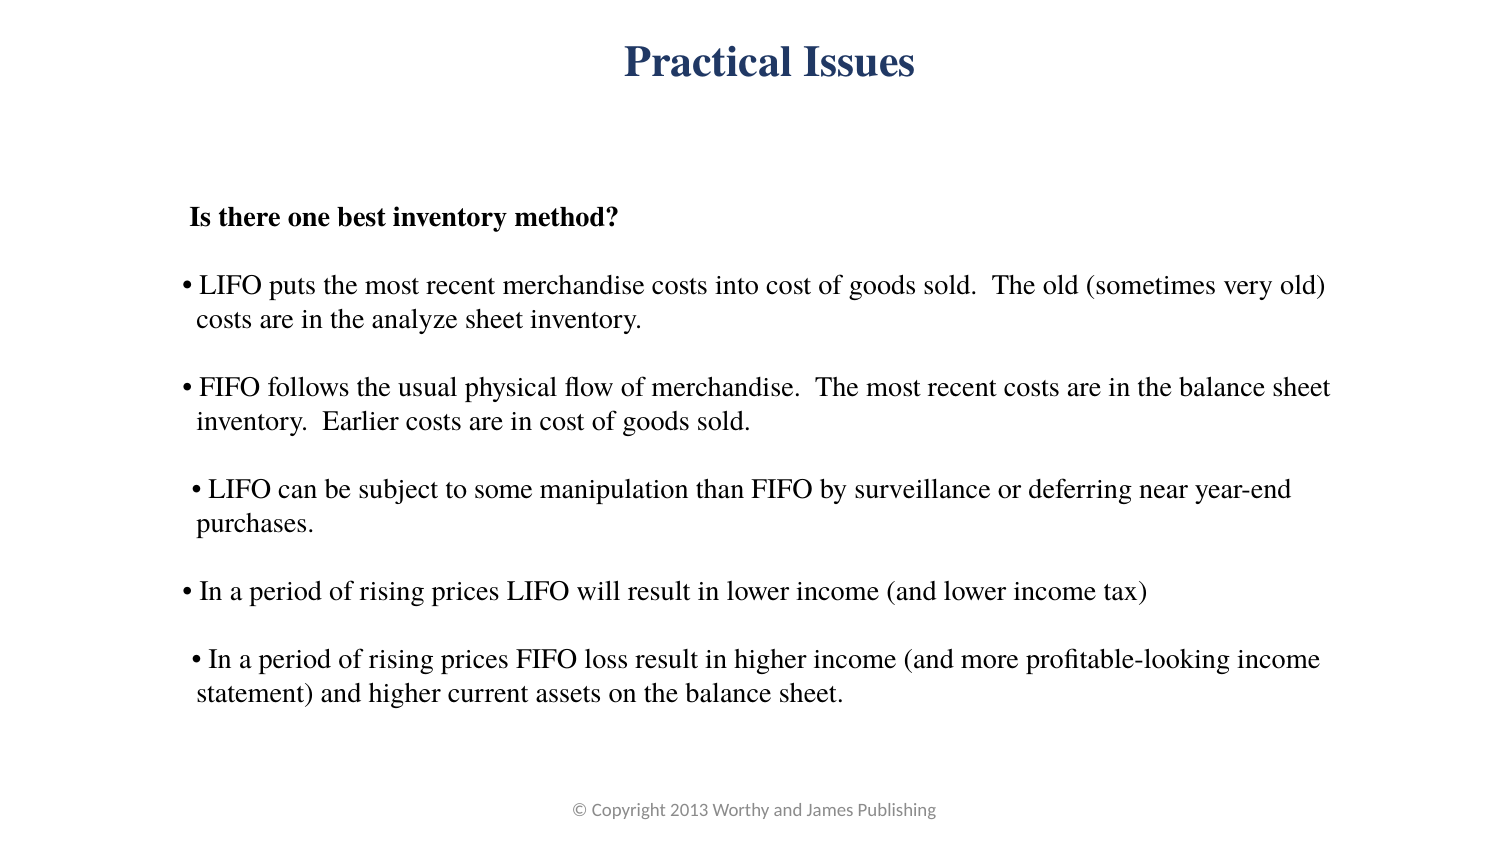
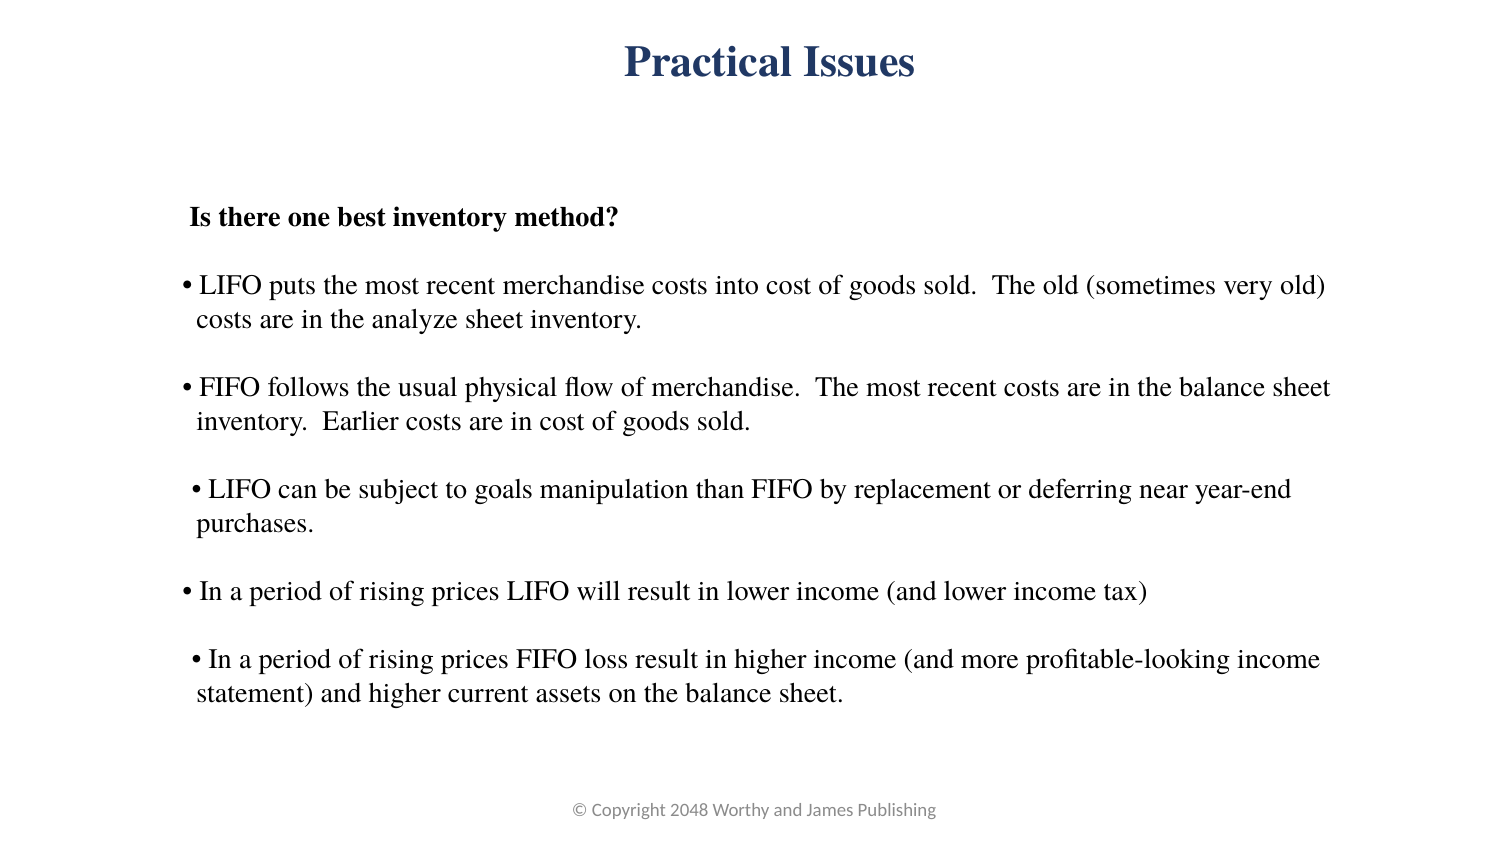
some: some -> goals
surveillance: surveillance -> replacement
2013: 2013 -> 2048
